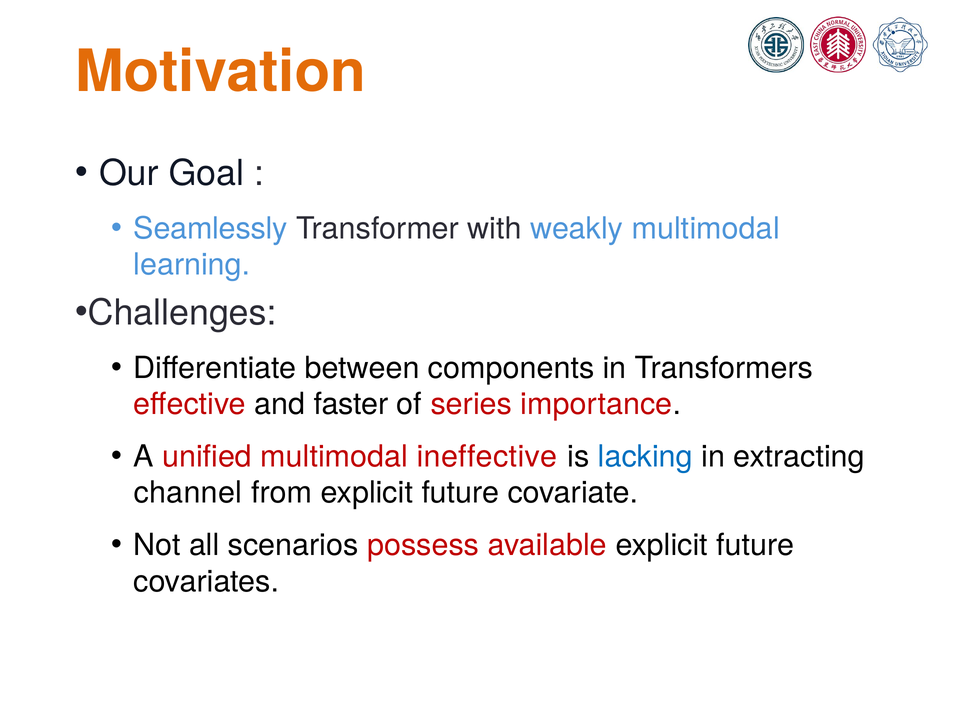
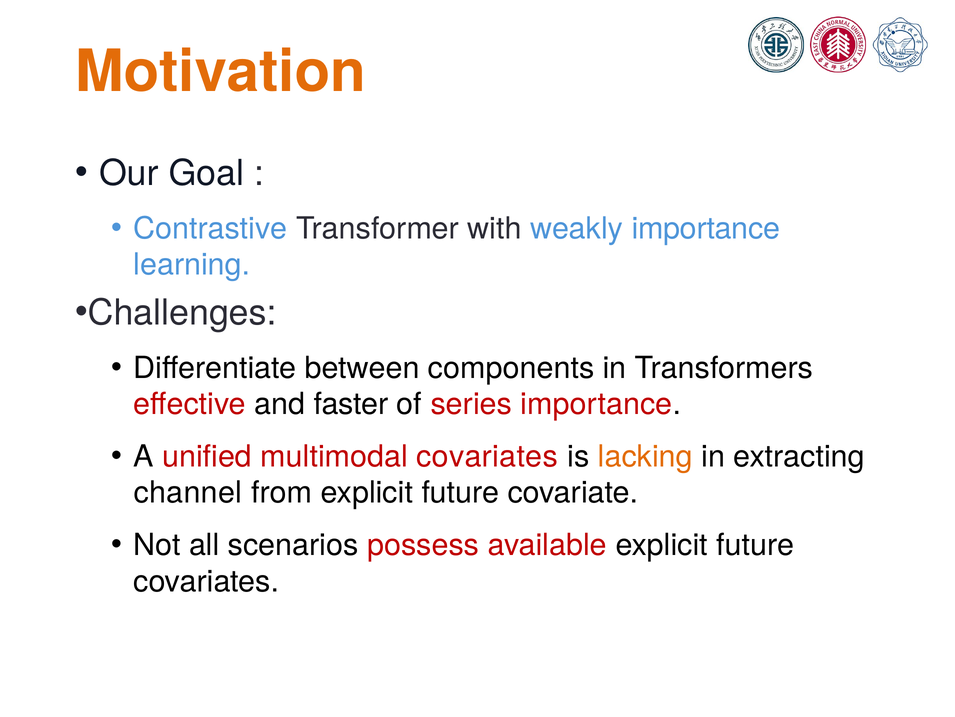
Seamlessly: Seamlessly -> Contrastive
weakly multimodal: multimodal -> importance
multimodal ineffective: ineffective -> covariates
lacking colour: blue -> orange
